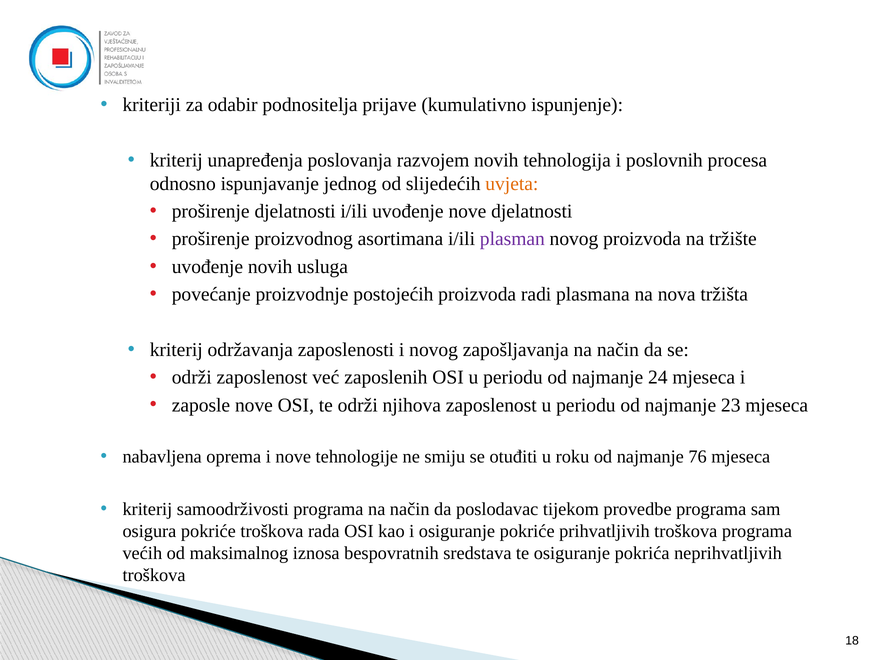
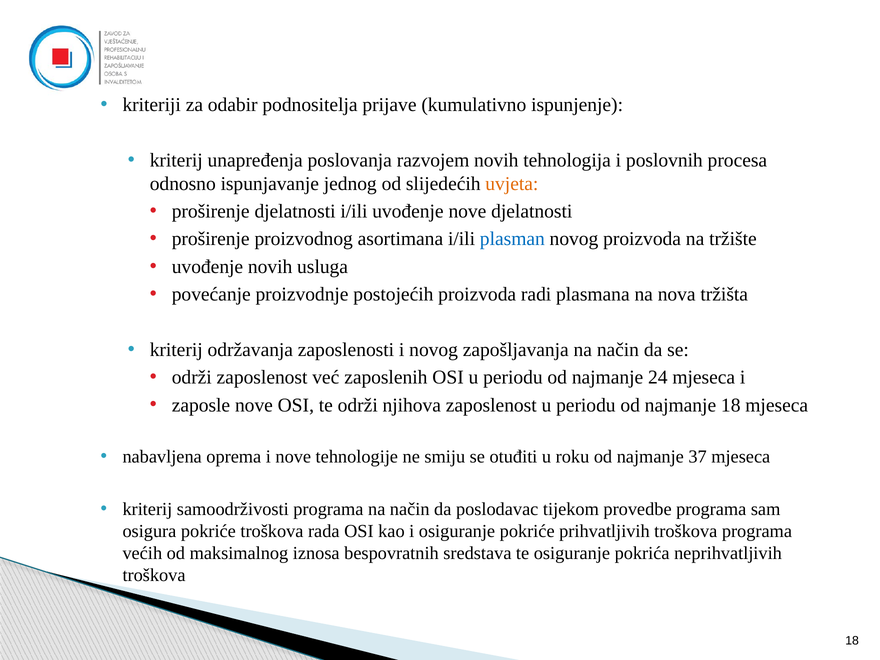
plasman colour: purple -> blue
najmanje 23: 23 -> 18
76: 76 -> 37
